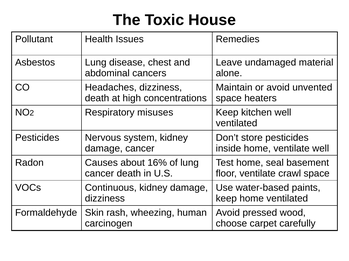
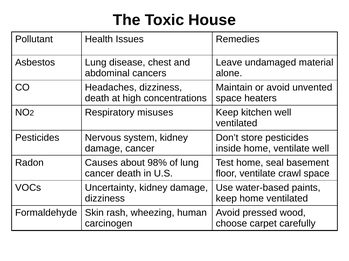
16%: 16% -> 98%
Continuous: Continuous -> Uncertainty
